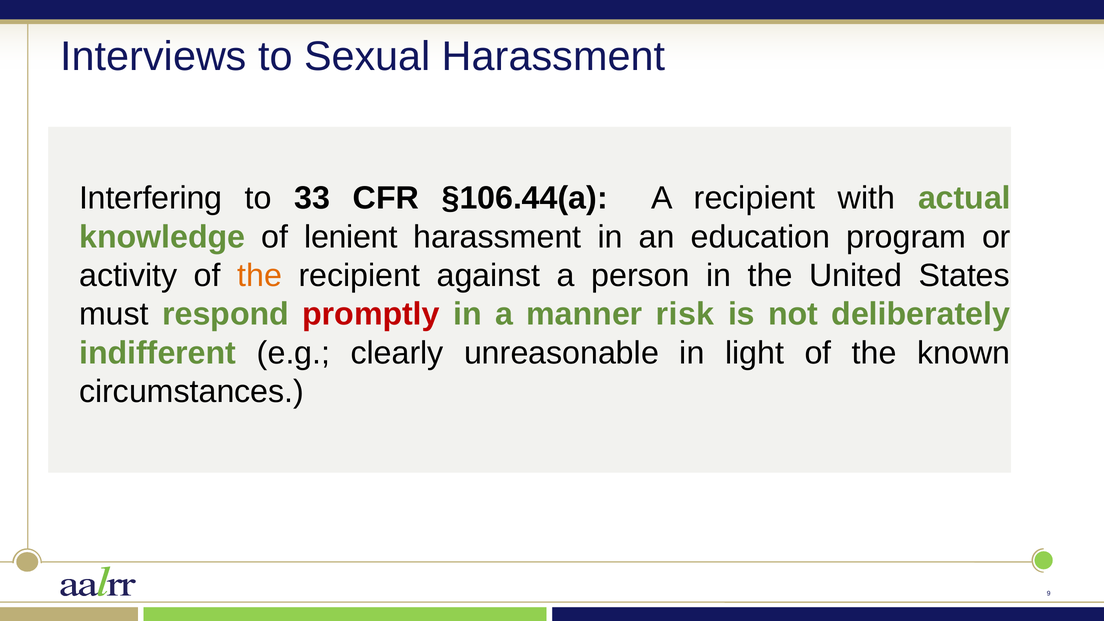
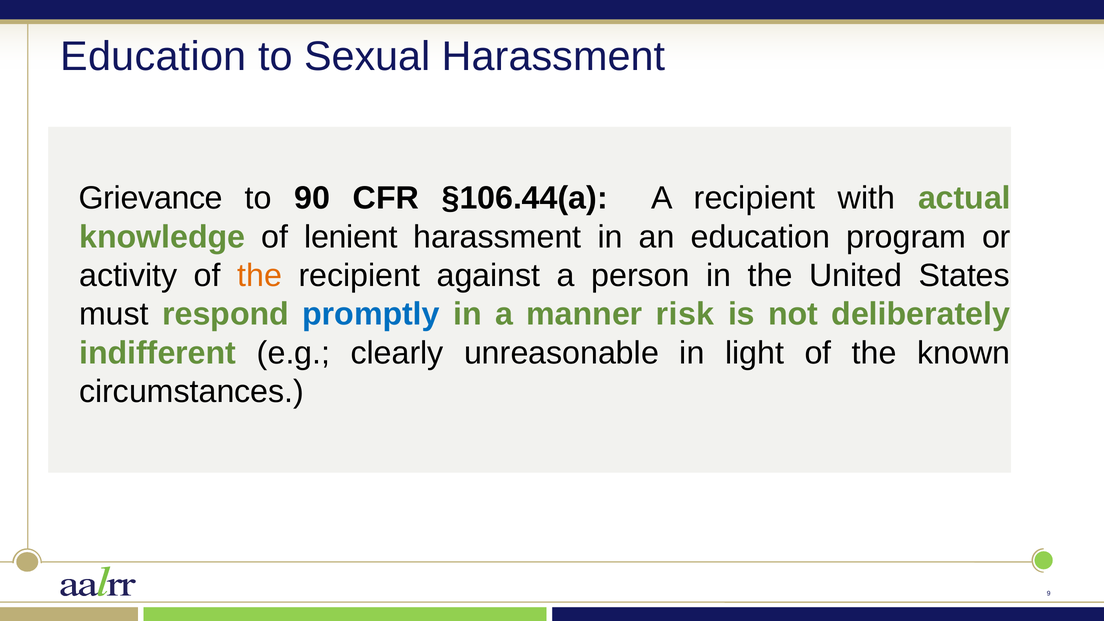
Interviews at (154, 57): Interviews -> Education
Interfering: Interfering -> Grievance
33: 33 -> 90
promptly colour: red -> blue
